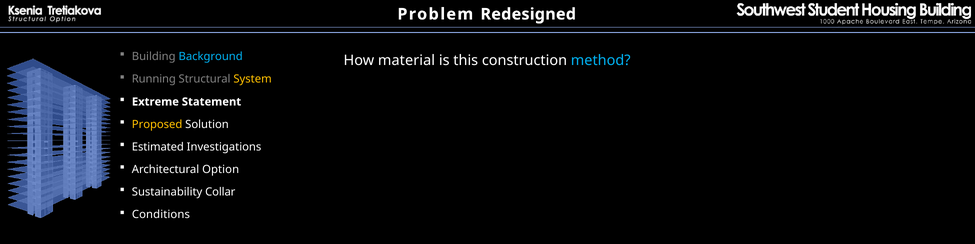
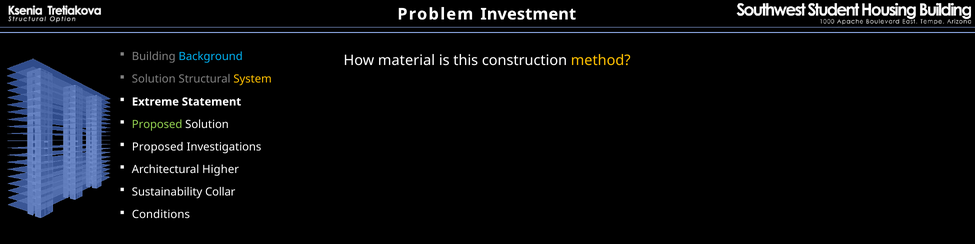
Redesigned: Redesigned -> Investment
method colour: light blue -> yellow
Running at (154, 79): Running -> Solution
Proposed at (157, 124) colour: yellow -> light green
Estimated at (158, 147): Estimated -> Proposed
Option: Option -> Higher
